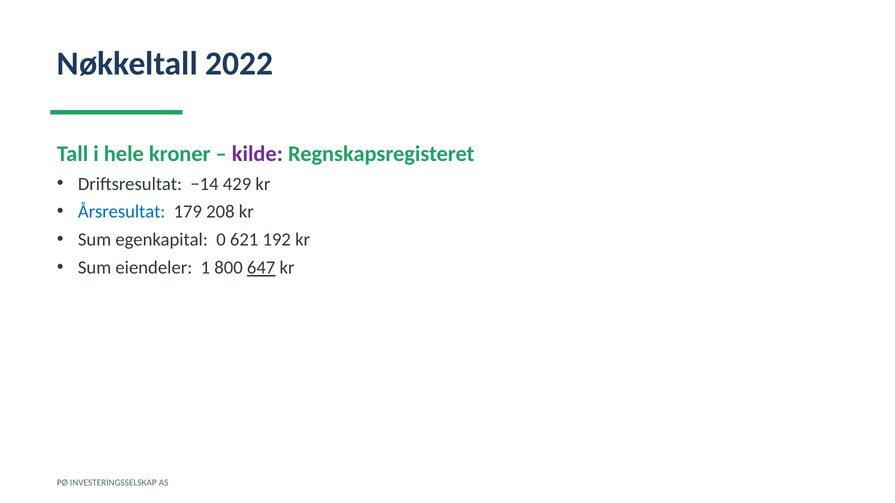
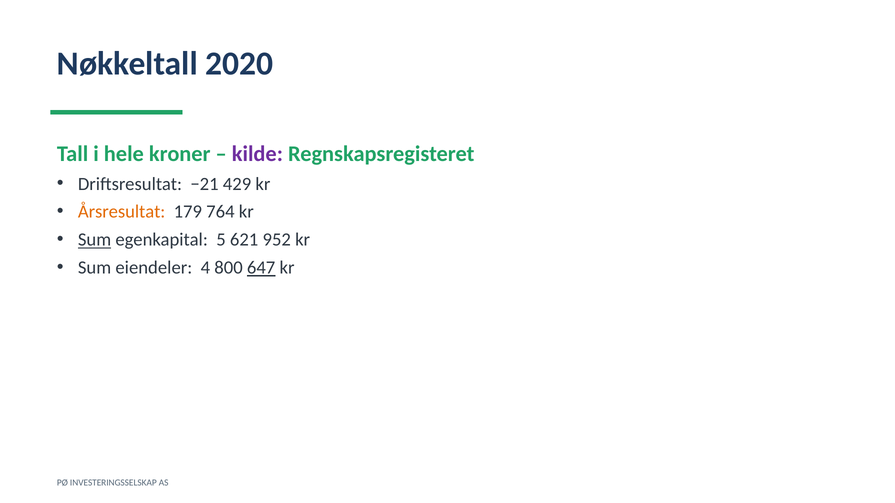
2022: 2022 -> 2020
−14: −14 -> −21
Årsresultat colour: blue -> orange
208: 208 -> 764
Sum at (95, 240) underline: none -> present
0: 0 -> 5
192: 192 -> 952
1: 1 -> 4
